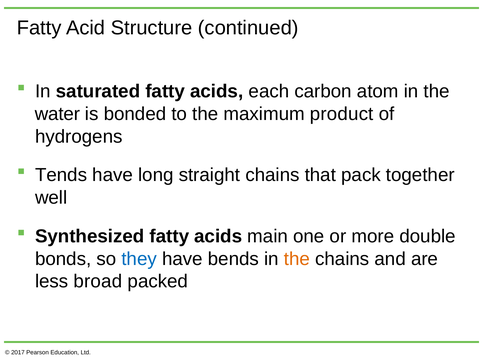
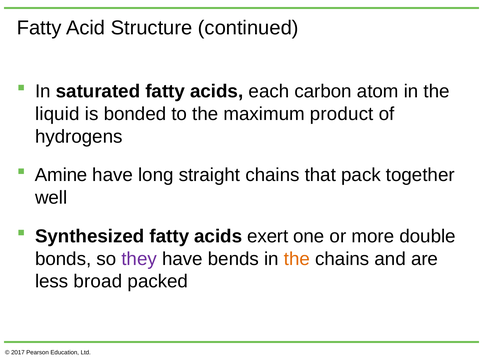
water: water -> liquid
Tends: Tends -> Amine
main: main -> exert
they colour: blue -> purple
